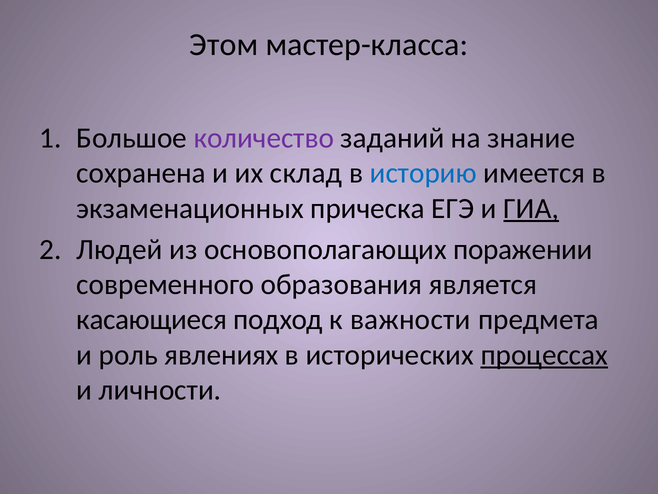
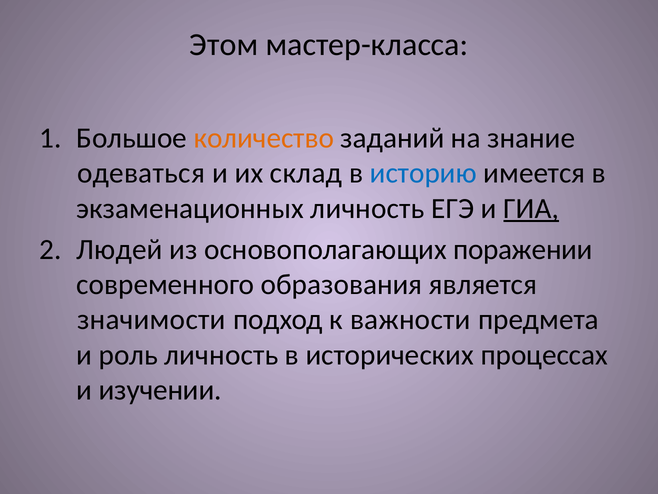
количество colour: purple -> orange
сохранена: сохранена -> одеваться
экзаменационных прическа: прическа -> личность
касающиеся: касающиеся -> значимости
роль явлениях: явлениях -> личность
процессах underline: present -> none
личности: личности -> изучении
